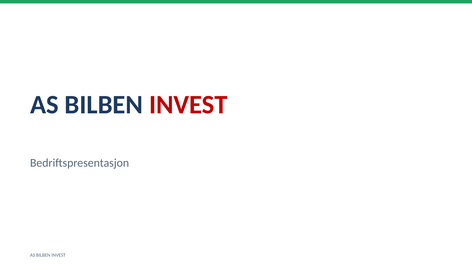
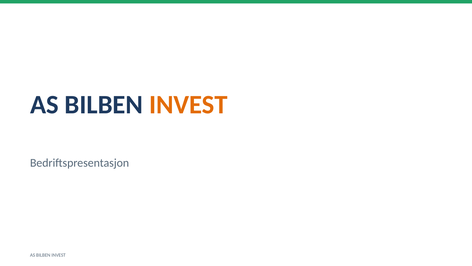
INVEST at (188, 105) colour: red -> orange
